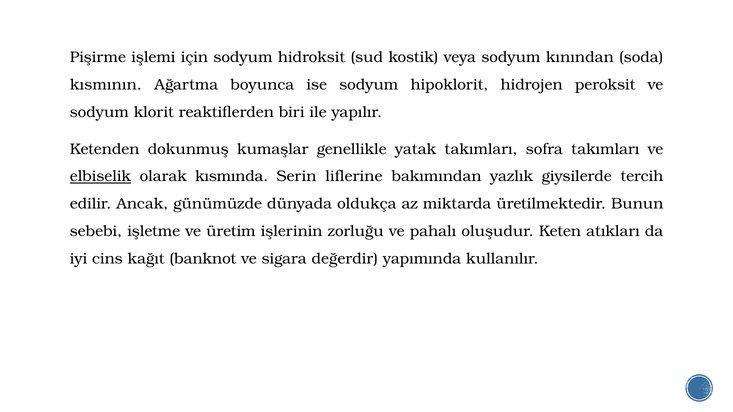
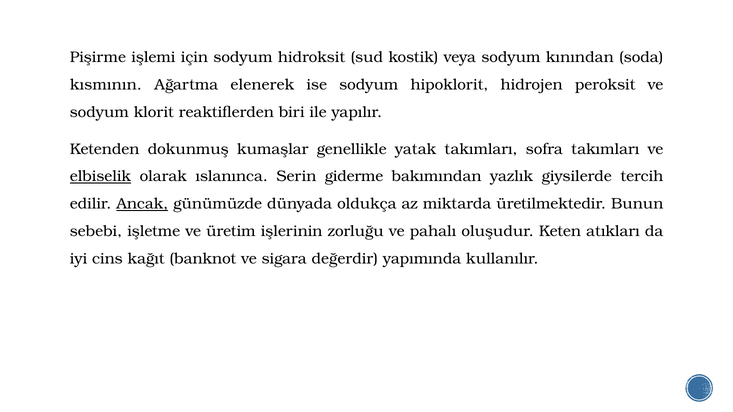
boyunca: boyunca -> elenerek
kısmında: kısmında -> ıslanınca
liflerine: liflerine -> giderme
Ancak underline: none -> present
